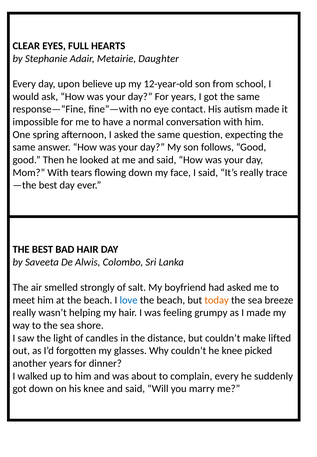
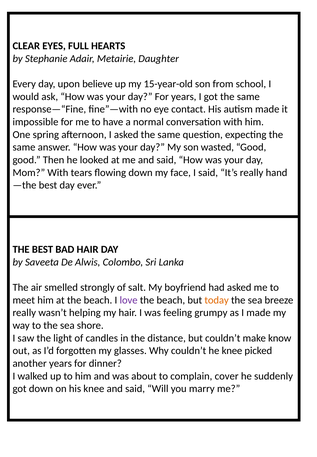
12-year-old: 12-year-old -> 15-year-old
follows: follows -> wasted
trace: trace -> hand
love colour: blue -> purple
lifted: lifted -> know
complain every: every -> cover
